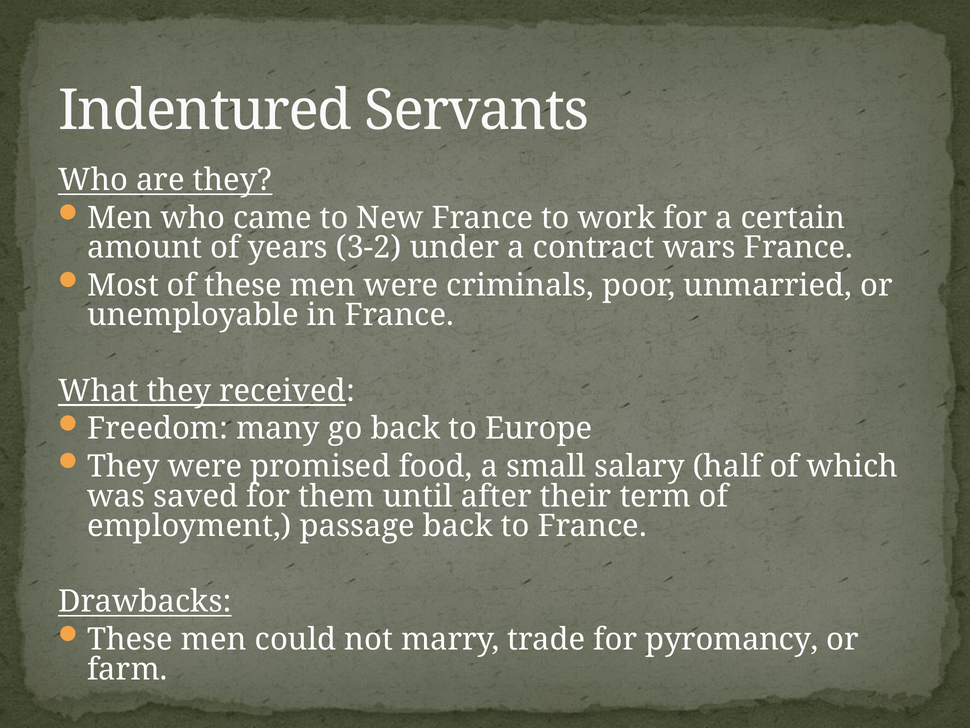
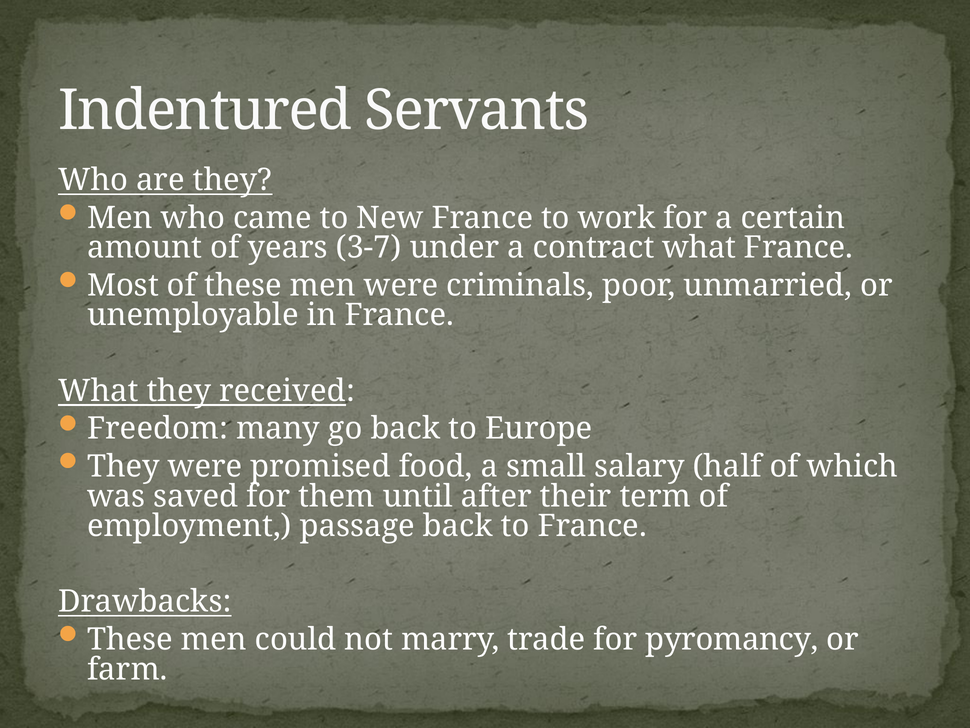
3-2: 3-2 -> 3-7
contract wars: wars -> what
